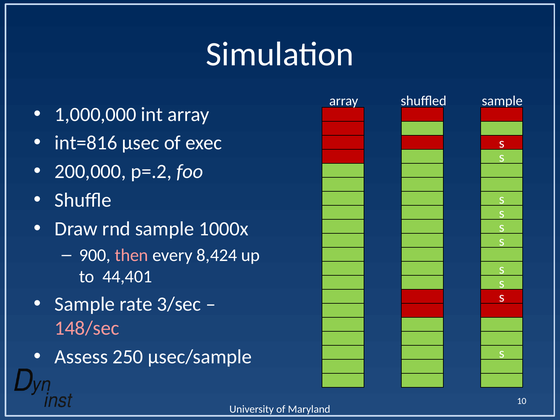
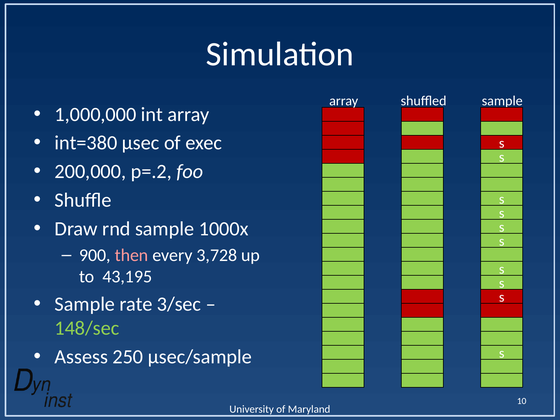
int=816: int=816 -> int=380
8,424: 8,424 -> 3,728
44,401: 44,401 -> 43,195
148/sec colour: pink -> light green
